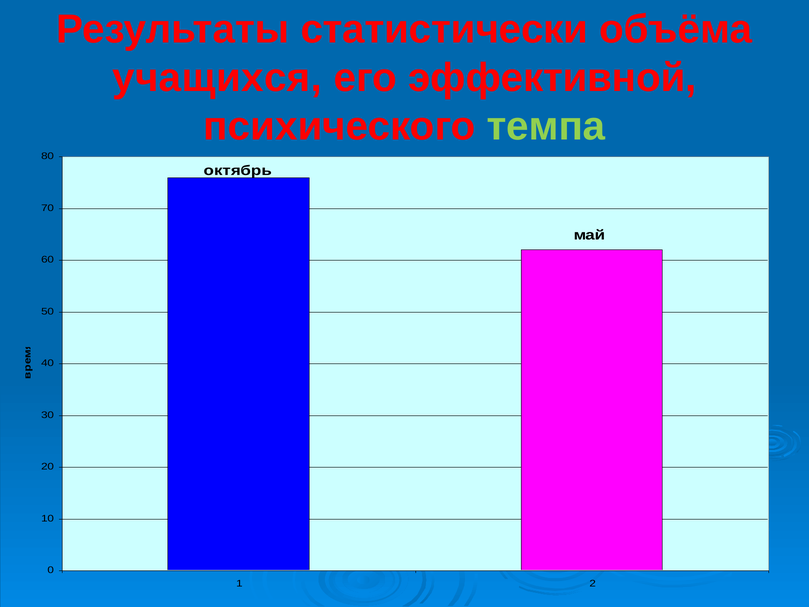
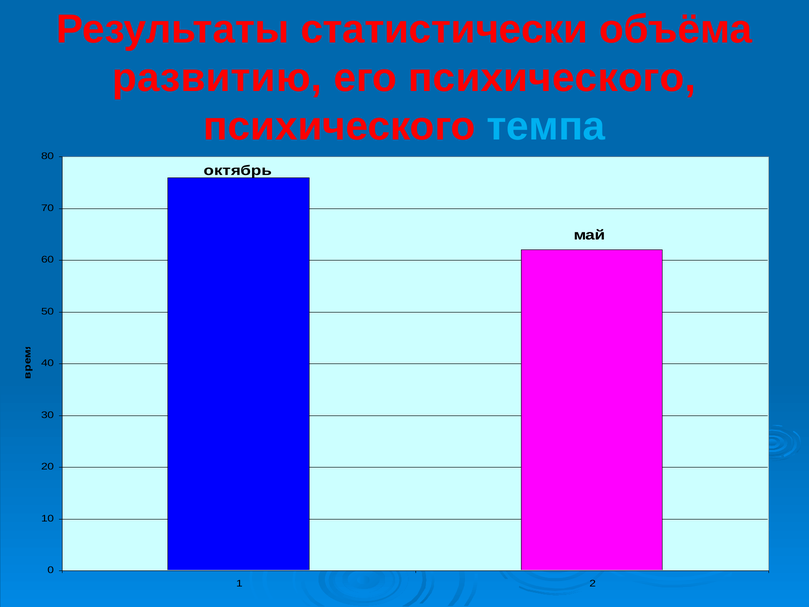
учащихся: учащихся -> развитию
его эффективной: эффективной -> психического
темпа colour: light green -> light blue
